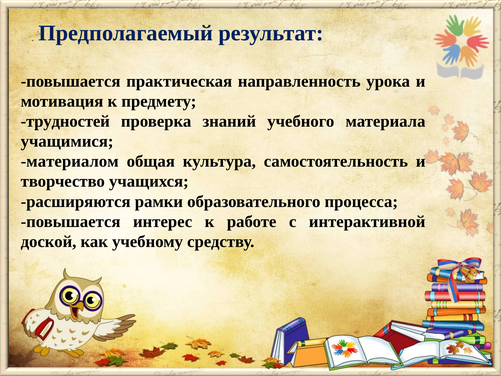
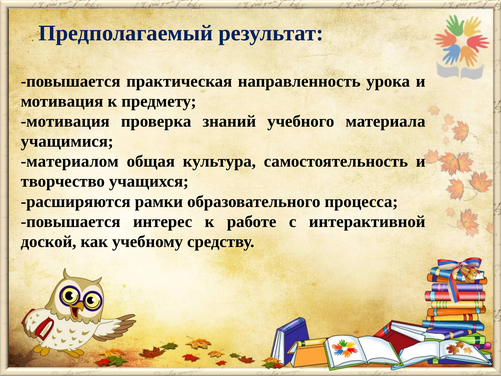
трудностей at (65, 121): трудностей -> мотивация
